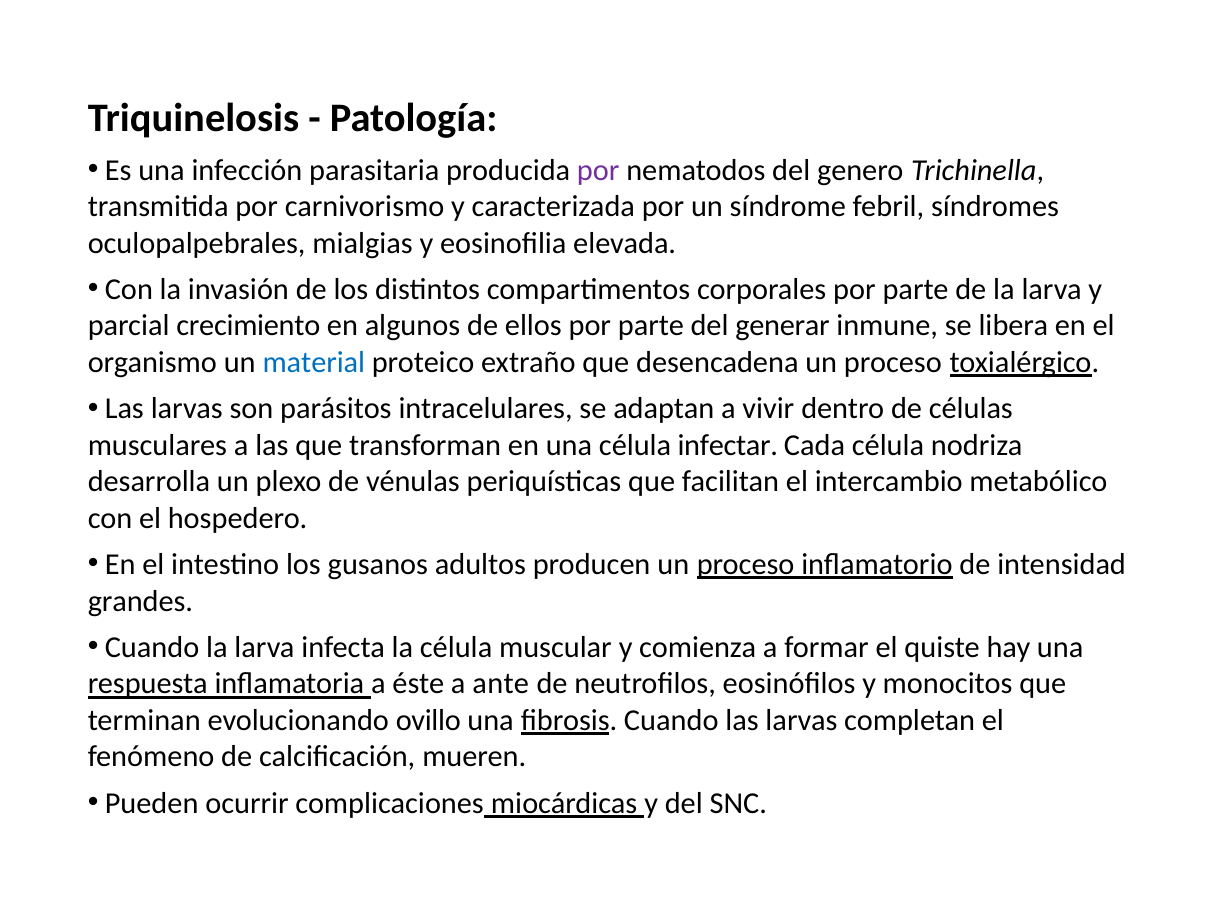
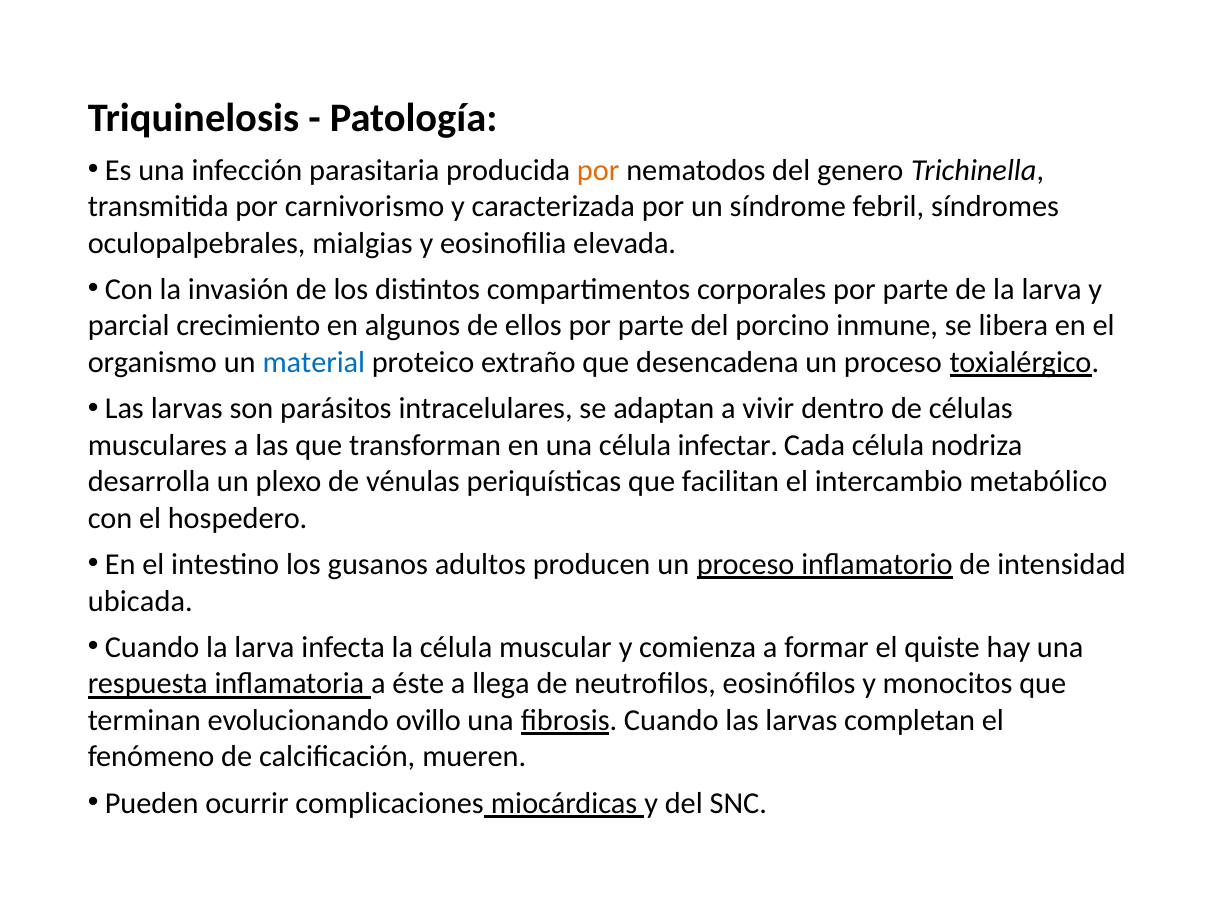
por at (598, 170) colour: purple -> orange
generar: generar -> porcino
grandes: grandes -> ubicada
ante: ante -> llega
